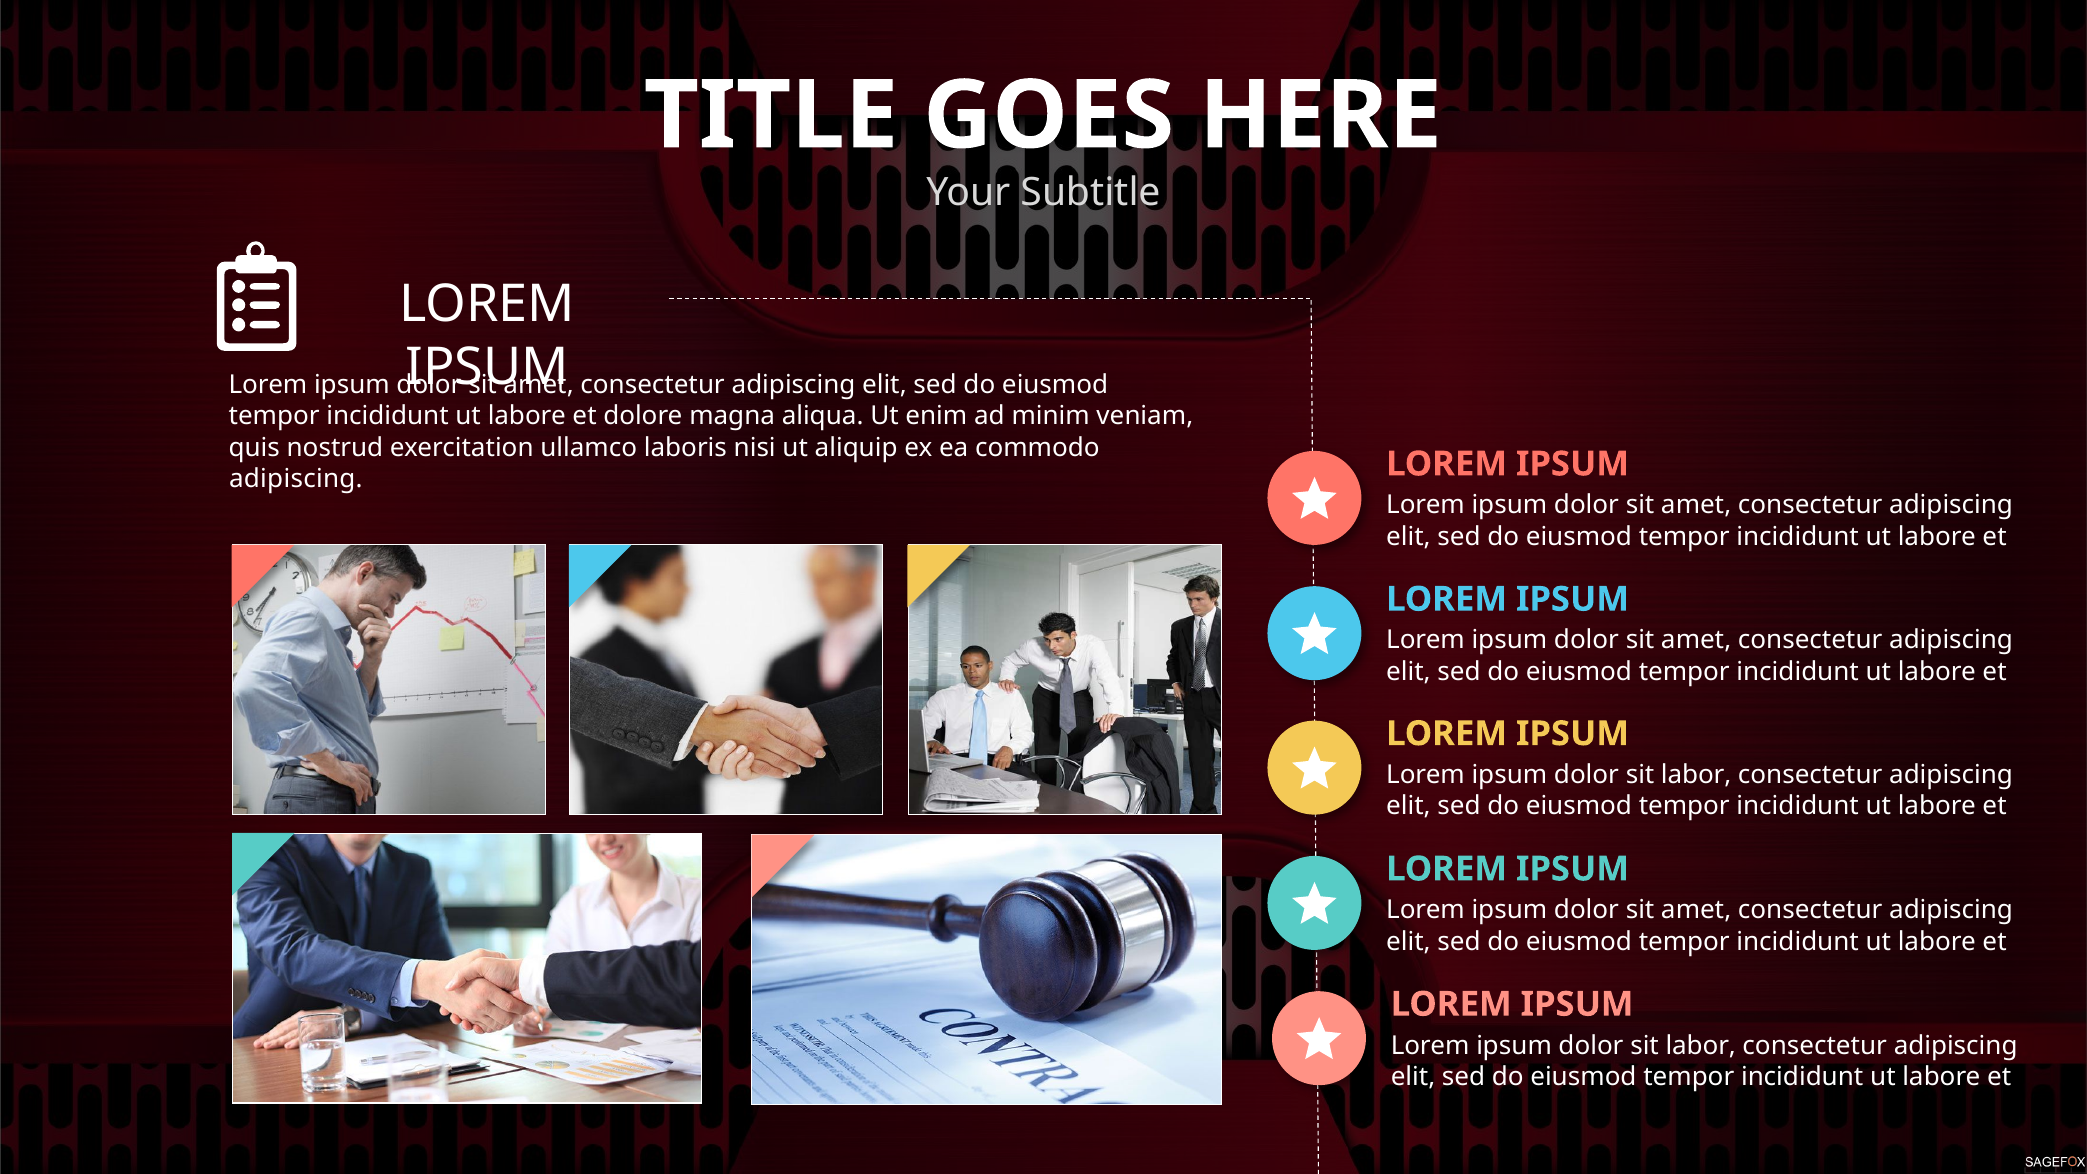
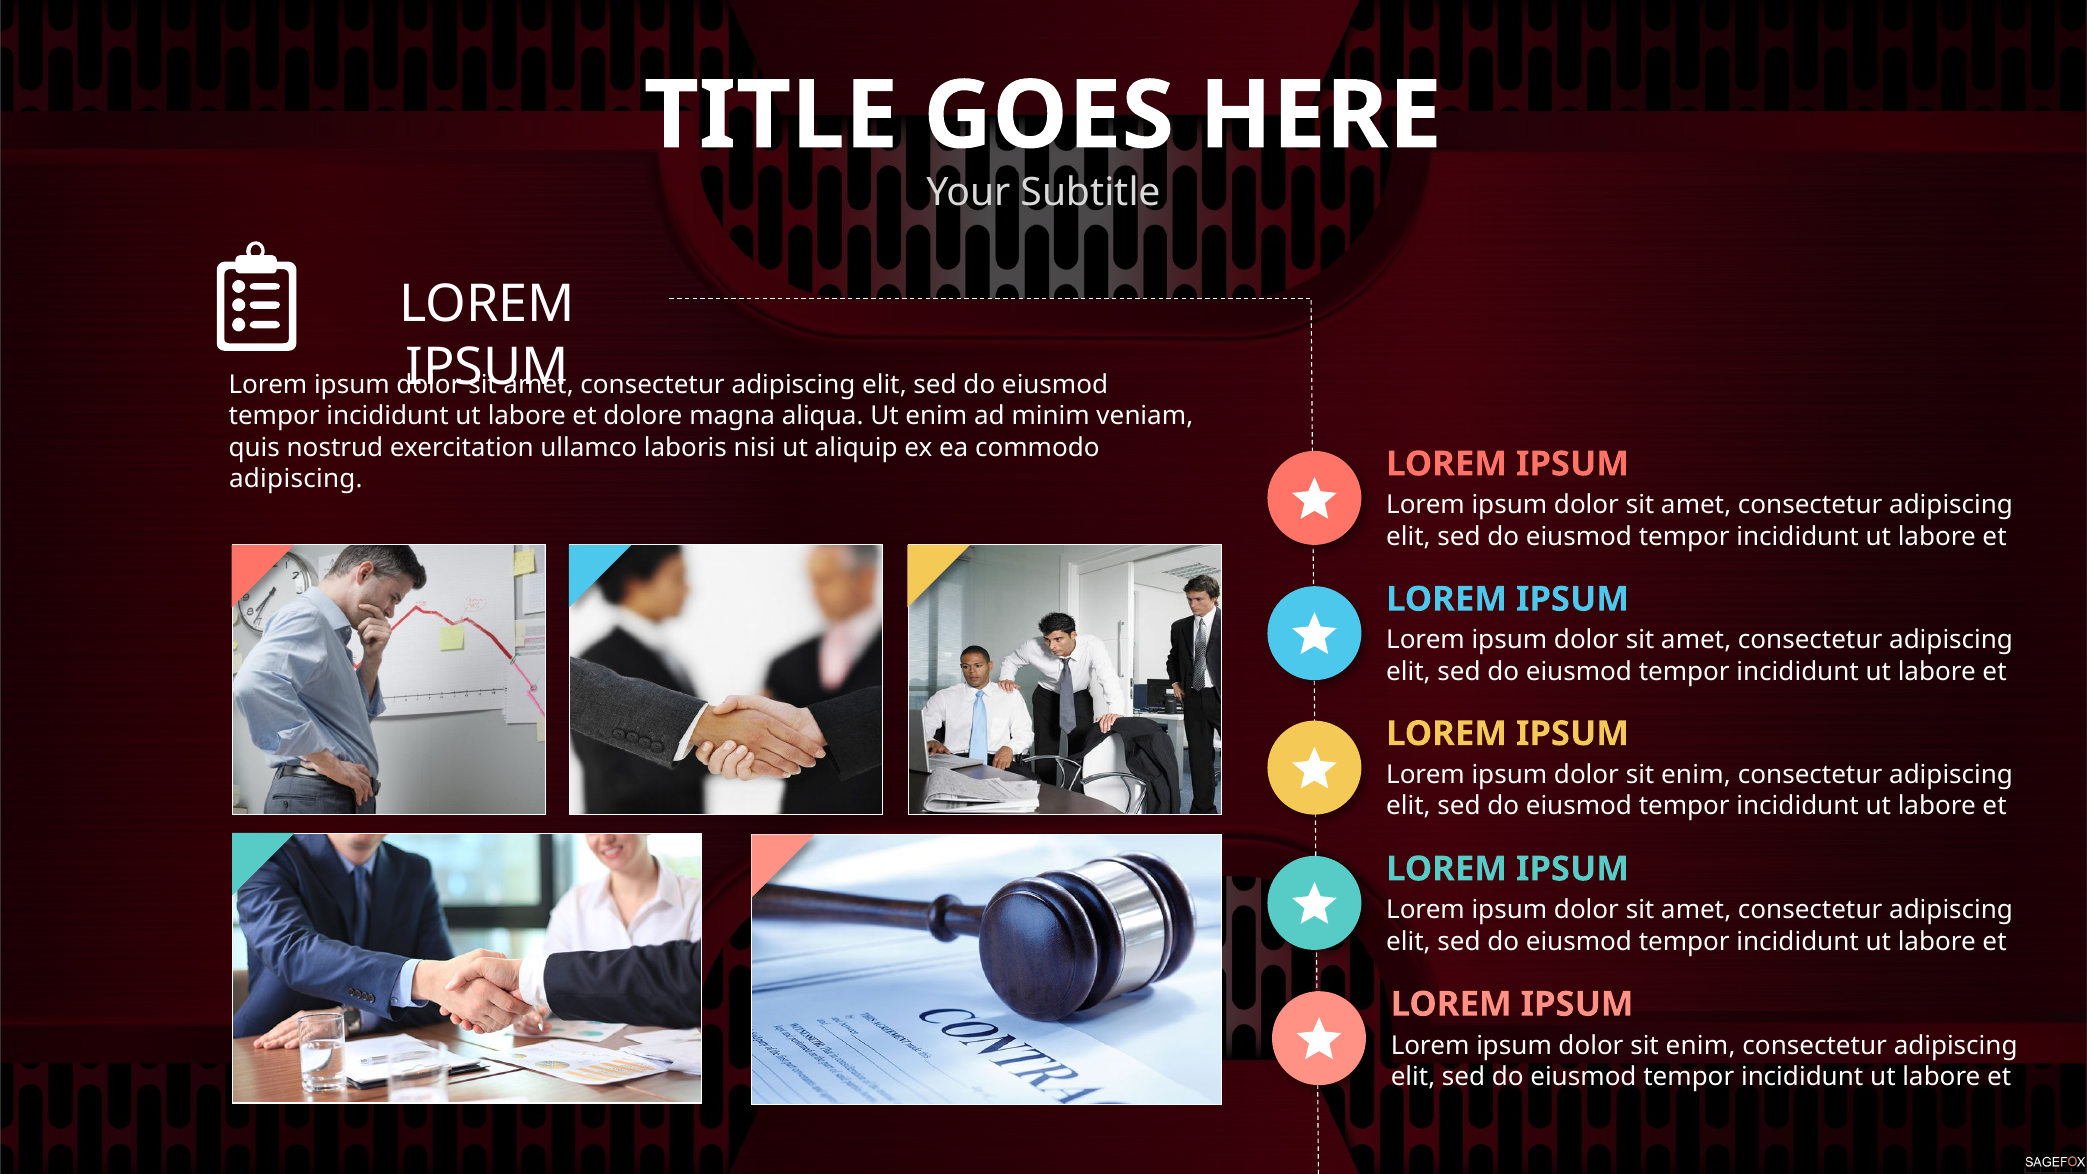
labor at (1696, 775): labor -> enim
labor at (1701, 1045): labor -> enim
